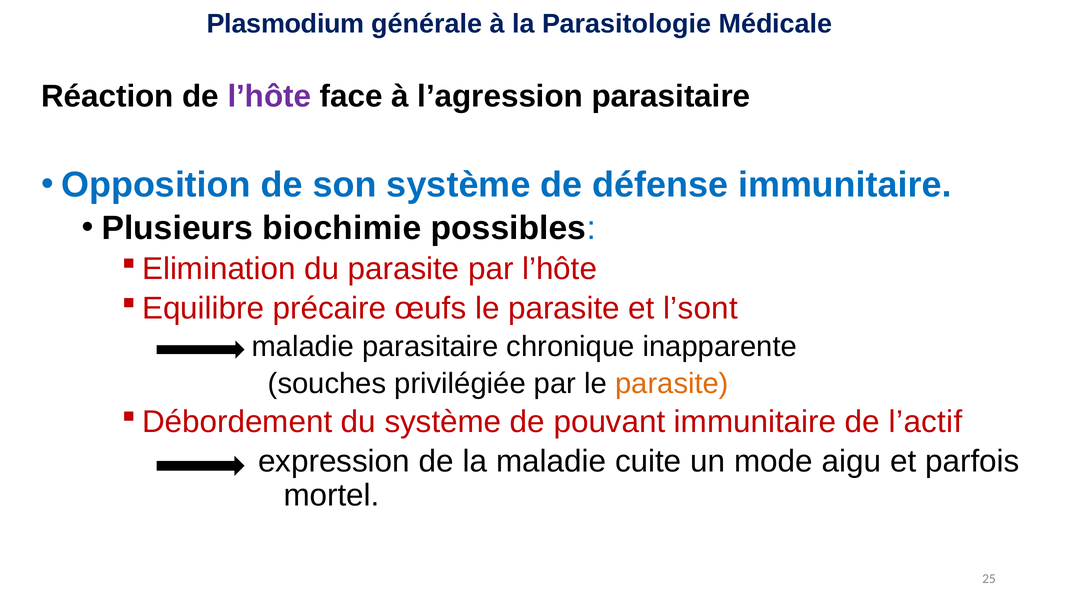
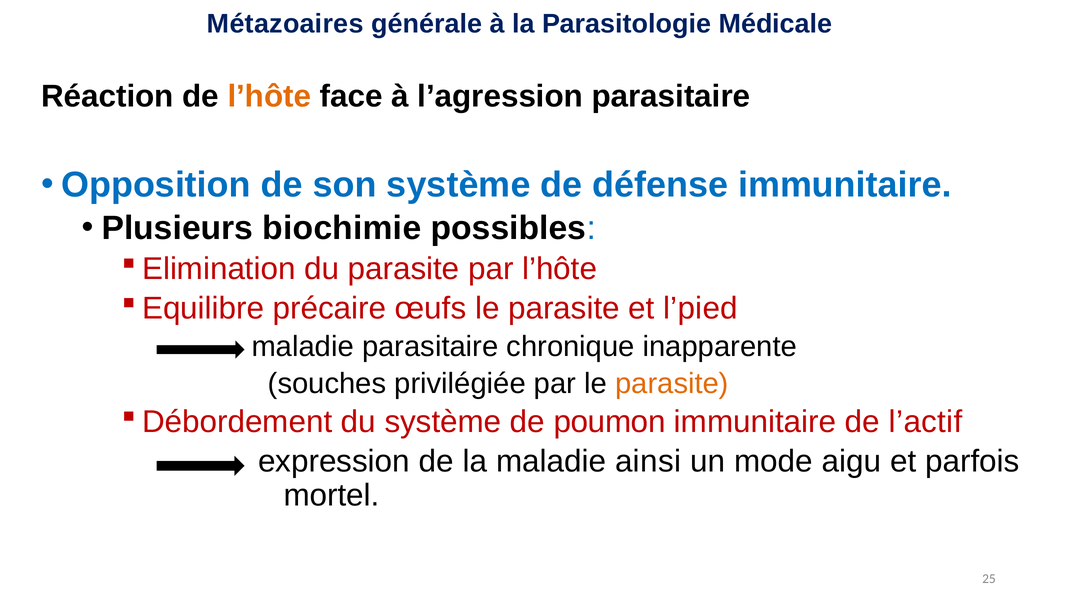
Plasmodium: Plasmodium -> Métazoaires
l’hôte at (269, 96) colour: purple -> orange
l’sont: l’sont -> l’pied
pouvant: pouvant -> poumon
cuite: cuite -> ainsi
